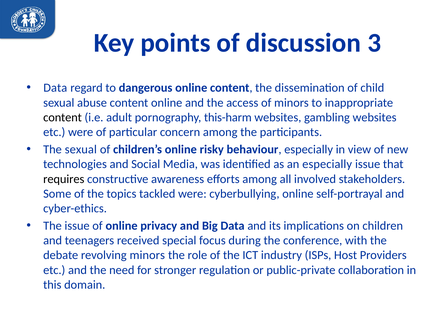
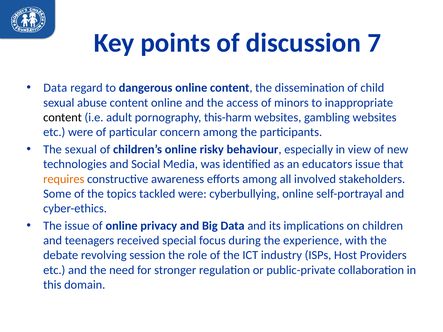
3: 3 -> 7
an especially: especially -> educators
requires colour: black -> orange
conference: conference -> experience
revolving minors: minors -> session
